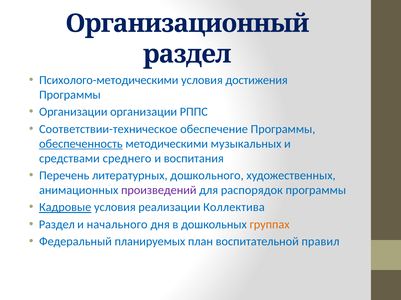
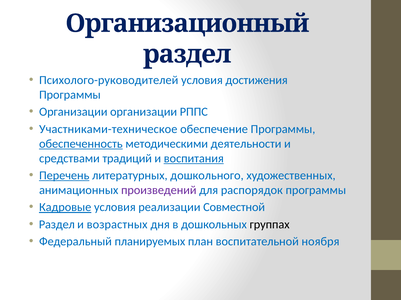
Психолого-методическими: Психолого-методическими -> Психолого-руководителей
Соответствии-техническое: Соответствии-техническое -> Участниками-техническое
музыкальных: музыкальных -> деятельности
среднего: среднего -> традиций
воспитания underline: none -> present
Перечень underline: none -> present
Коллектива: Коллектива -> Совместной
начального: начального -> возрастных
группах colour: orange -> black
правил: правил -> ноября
